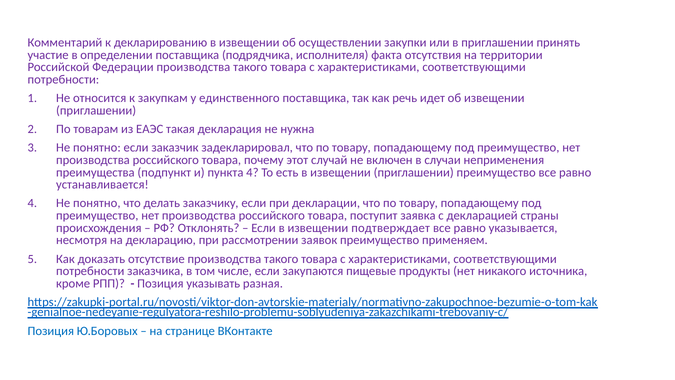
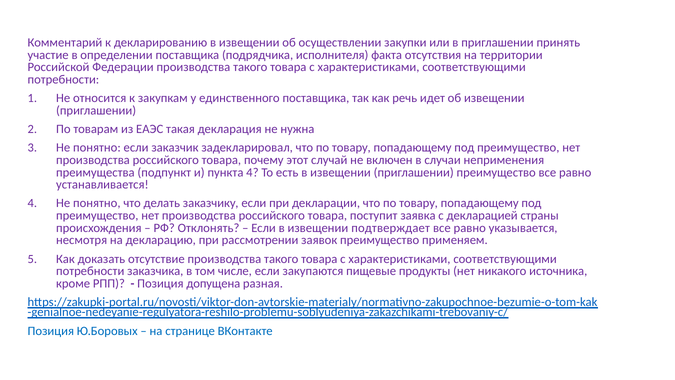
указывать: указывать -> допущена
